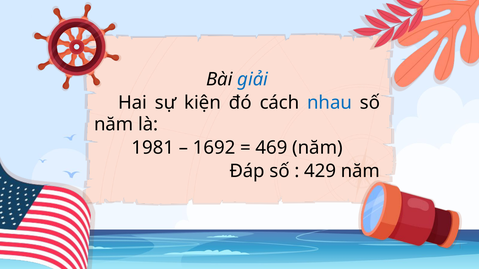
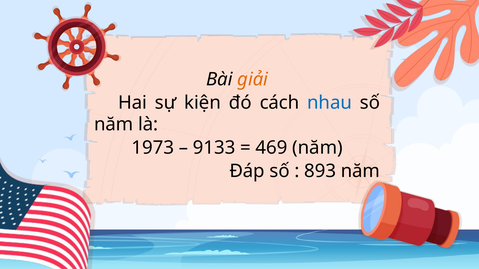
giải colour: blue -> orange
1981: 1981 -> 1973
1692: 1692 -> 9133
429: 429 -> 893
